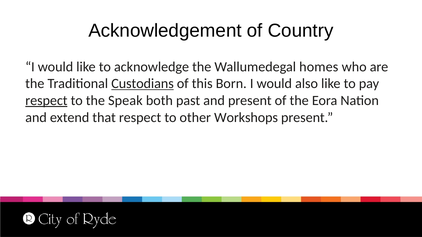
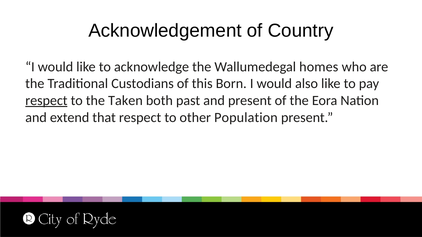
Custodians underline: present -> none
Speak: Speak -> Taken
Workshops: Workshops -> Population
